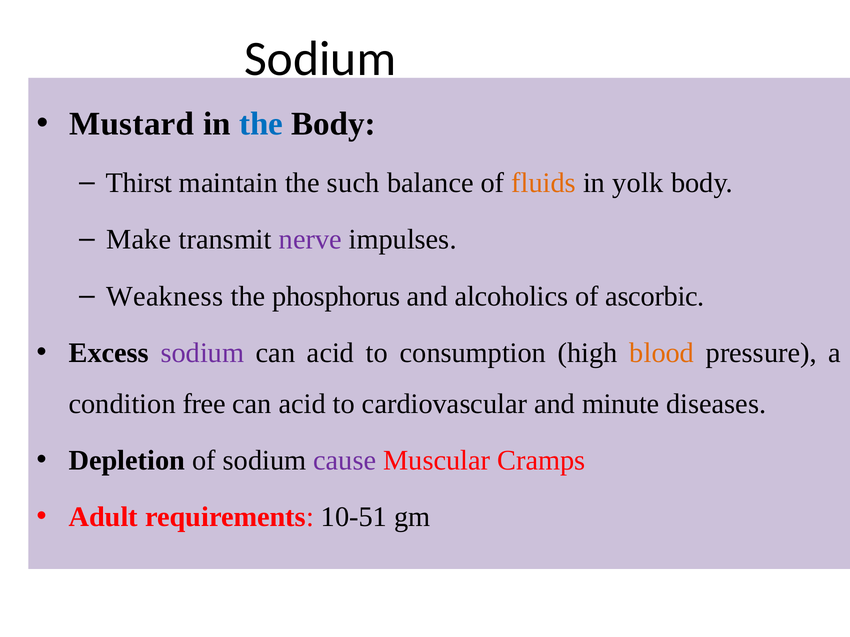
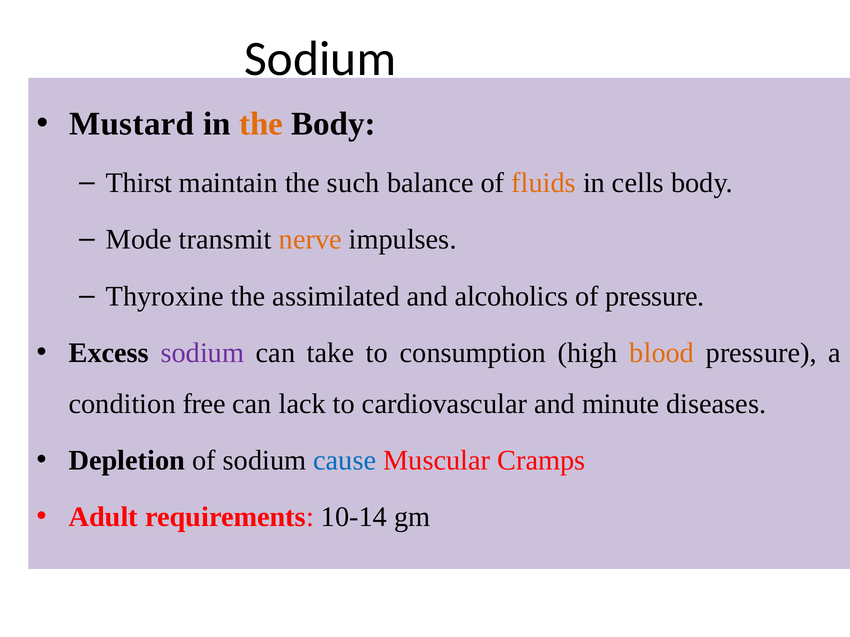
the at (261, 124) colour: blue -> orange
yolk: yolk -> cells
Make: Make -> Mode
nerve colour: purple -> orange
Weakness: Weakness -> Thyroxine
phosphorus: phosphorus -> assimilated
of ascorbic: ascorbic -> pressure
acid at (331, 353): acid -> take
acid at (302, 404): acid -> lack
cause colour: purple -> blue
10-51: 10-51 -> 10-14
